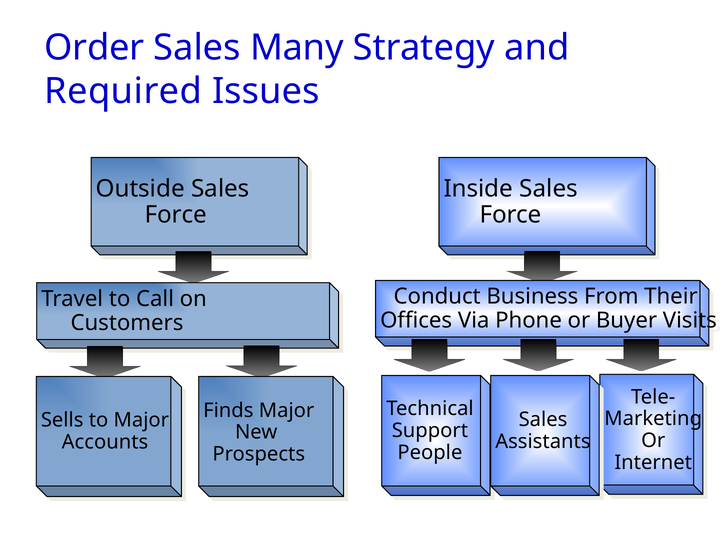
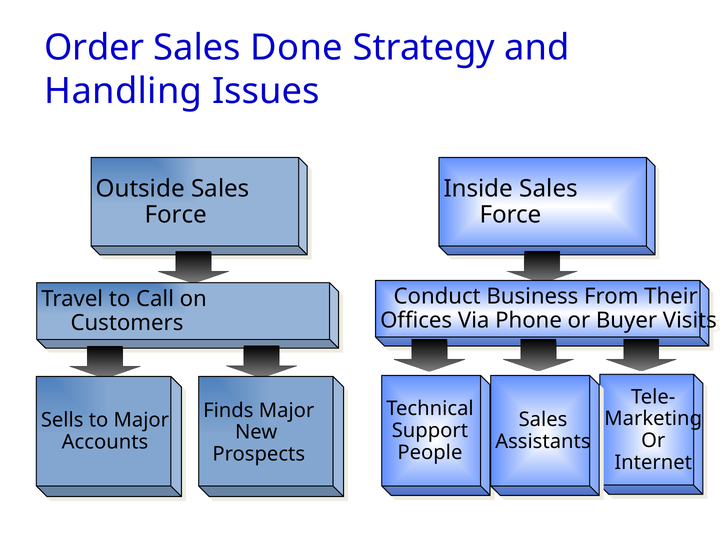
Many: Many -> Done
Required: Required -> Handling
